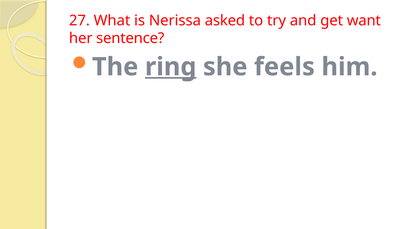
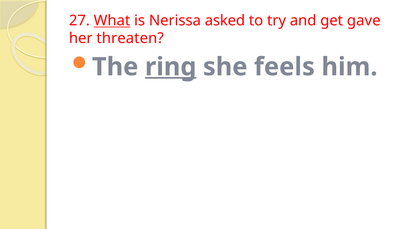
What underline: none -> present
want: want -> gave
sentence: sentence -> threaten
